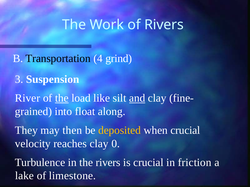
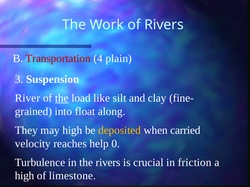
Transportation colour: black -> red
grind: grind -> plain
and underline: present -> none
may then: then -> high
when crucial: crucial -> carried
reaches clay: clay -> help
lake at (24, 176): lake -> high
